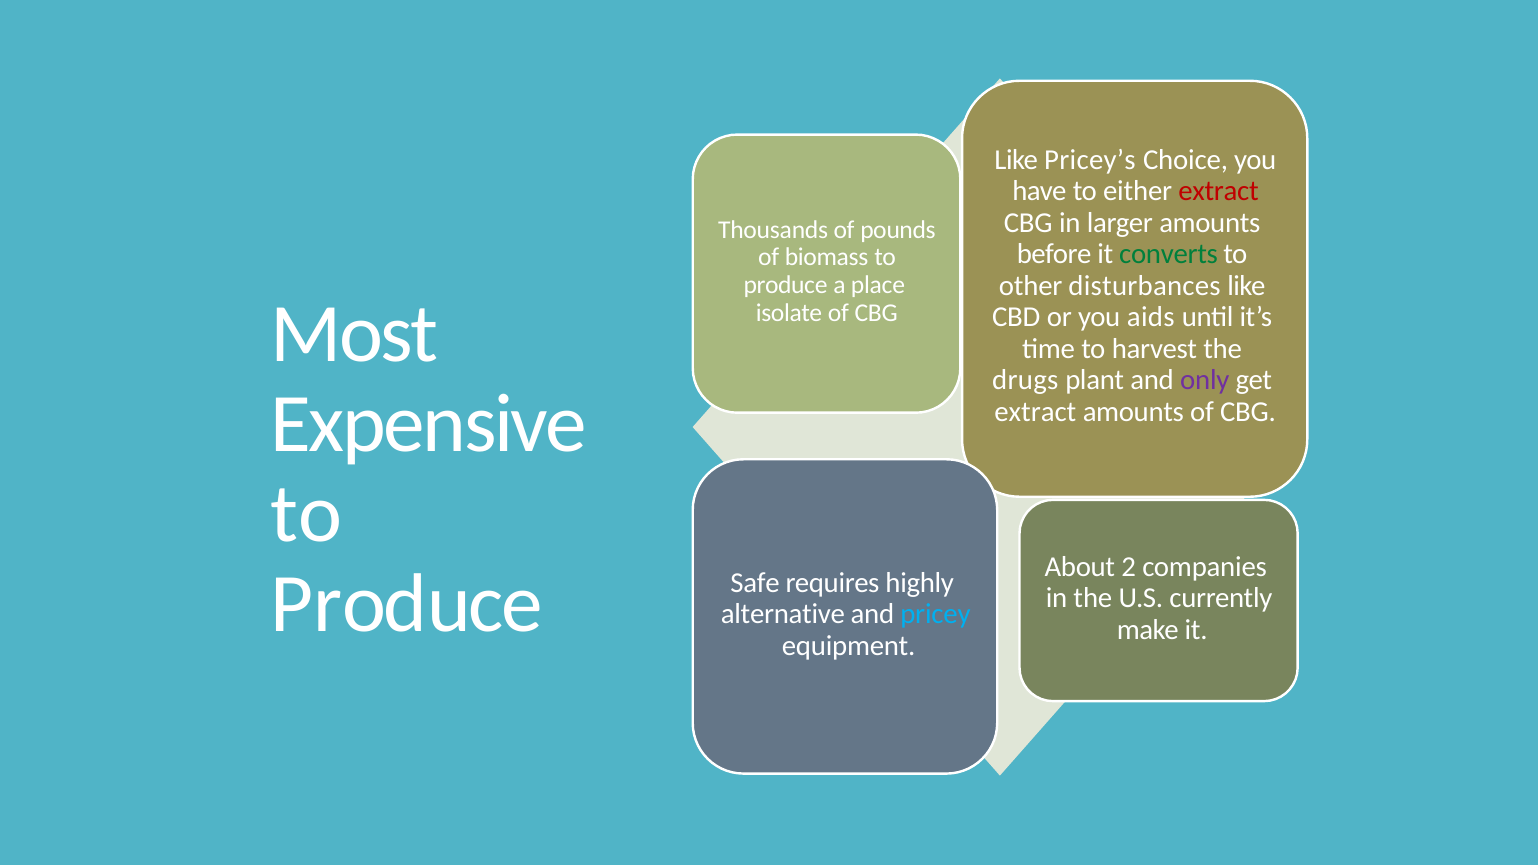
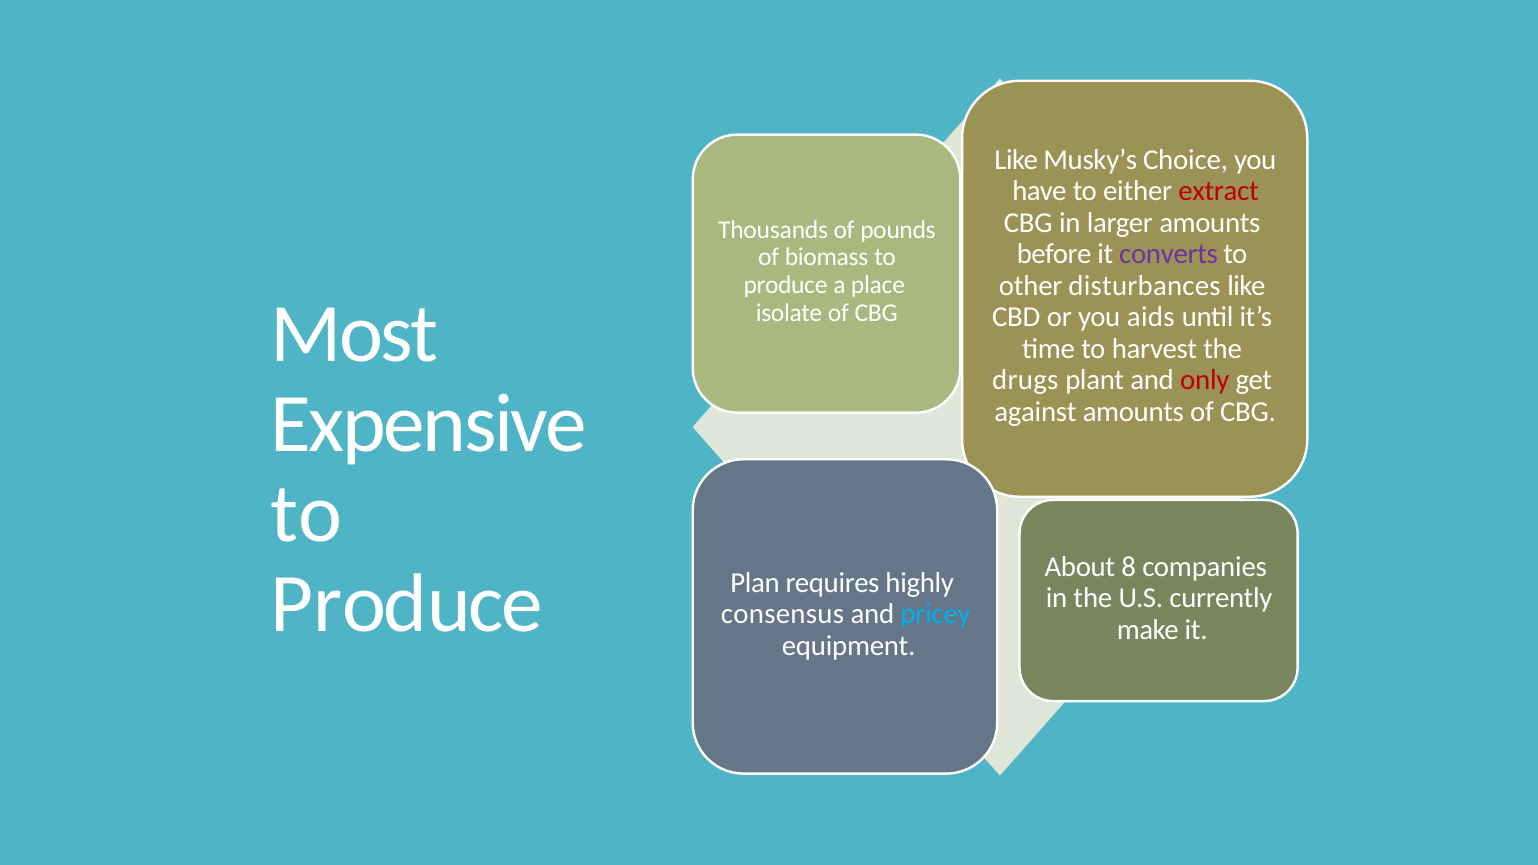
Pricey’s: Pricey’s -> Musky’s
converts colour: green -> purple
only colour: purple -> red
extract at (1035, 412): extract -> against
2: 2 -> 8
Safe: Safe -> Plan
alternative: alternative -> consensus
